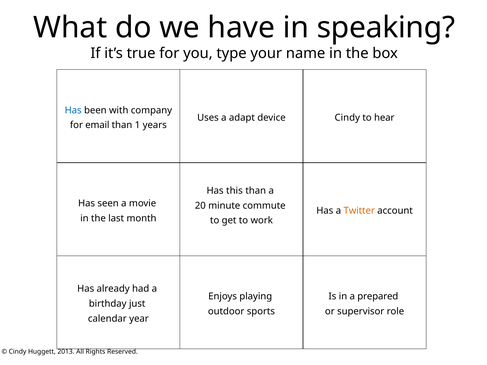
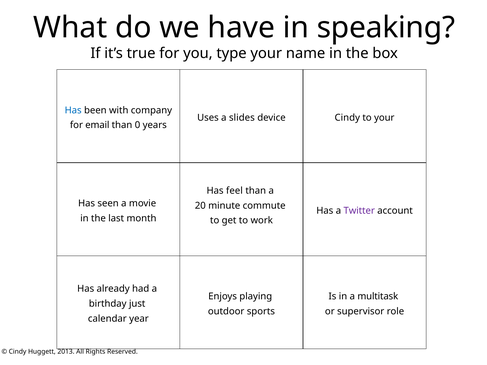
adapt: adapt -> slides
to hear: hear -> your
1: 1 -> 0
this: this -> feel
Twitter colour: orange -> purple
prepared: prepared -> multitask
